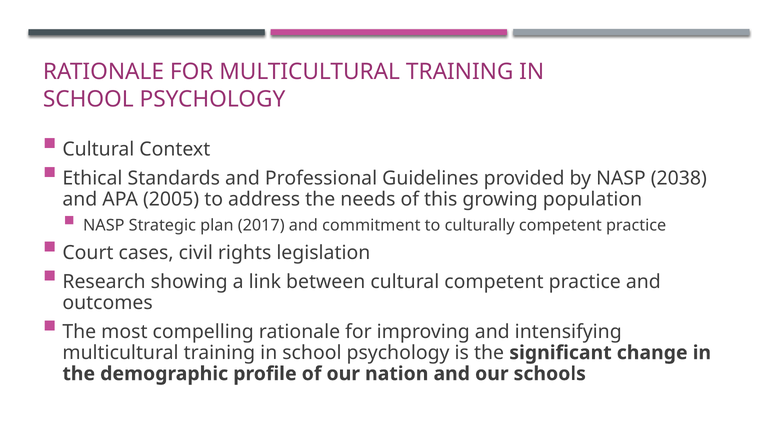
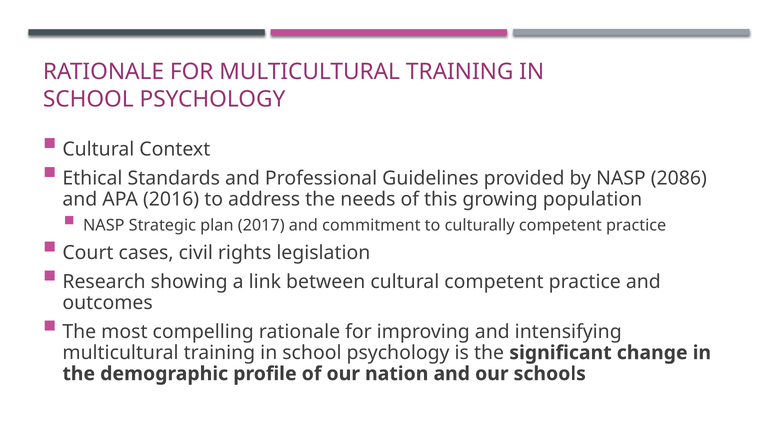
2038: 2038 -> 2086
2005: 2005 -> 2016
